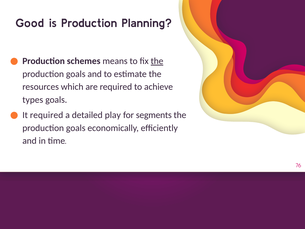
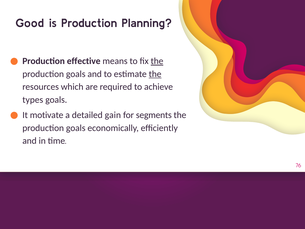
schemes: schemes -> effective
the at (155, 74) underline: none -> present
It required: required -> motivate
play: play -> gain
